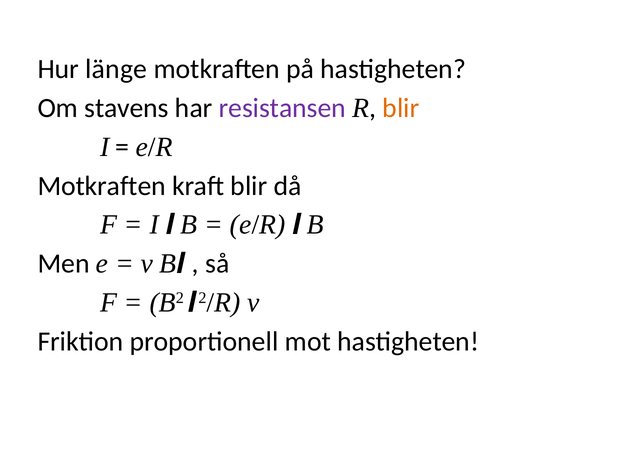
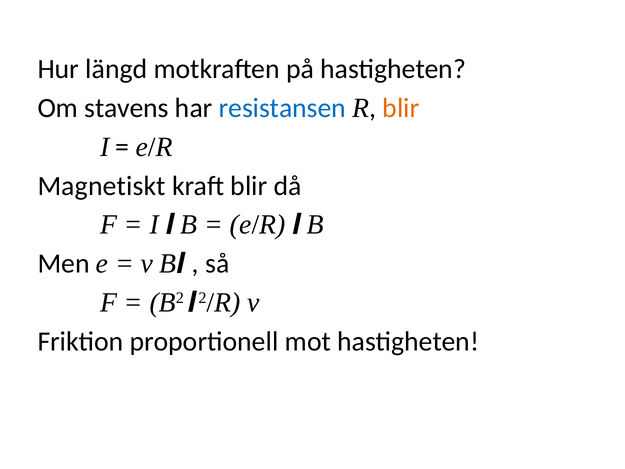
länge: länge -> längd
resistansen colour: purple -> blue
Motkraften at (102, 186): Motkraften -> Magnetiskt
